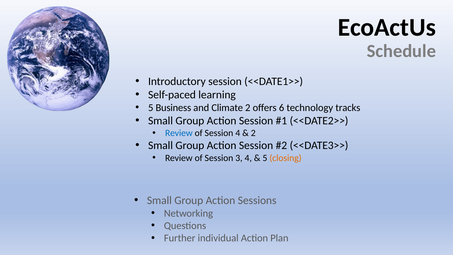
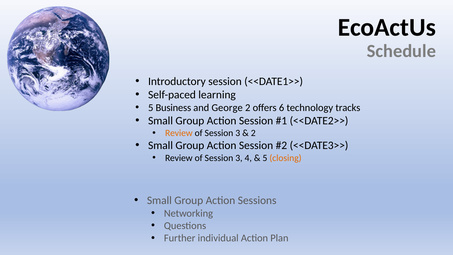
Climate: Climate -> George
Review at (179, 133) colour: blue -> orange
4 at (238, 133): 4 -> 3
